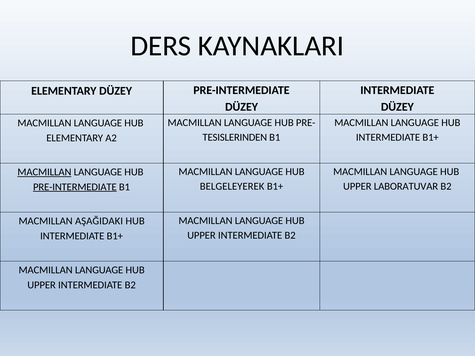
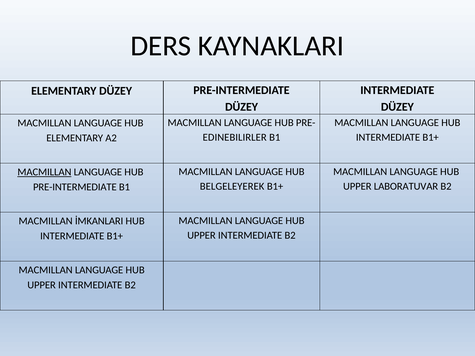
TESISLERINDEN: TESISLERINDEN -> EDINEBILIRLER
PRE-INTERMEDIATE at (75, 187) underline: present -> none
AŞAĞIDAKI: AŞAĞIDAKI -> İMKANLARI
